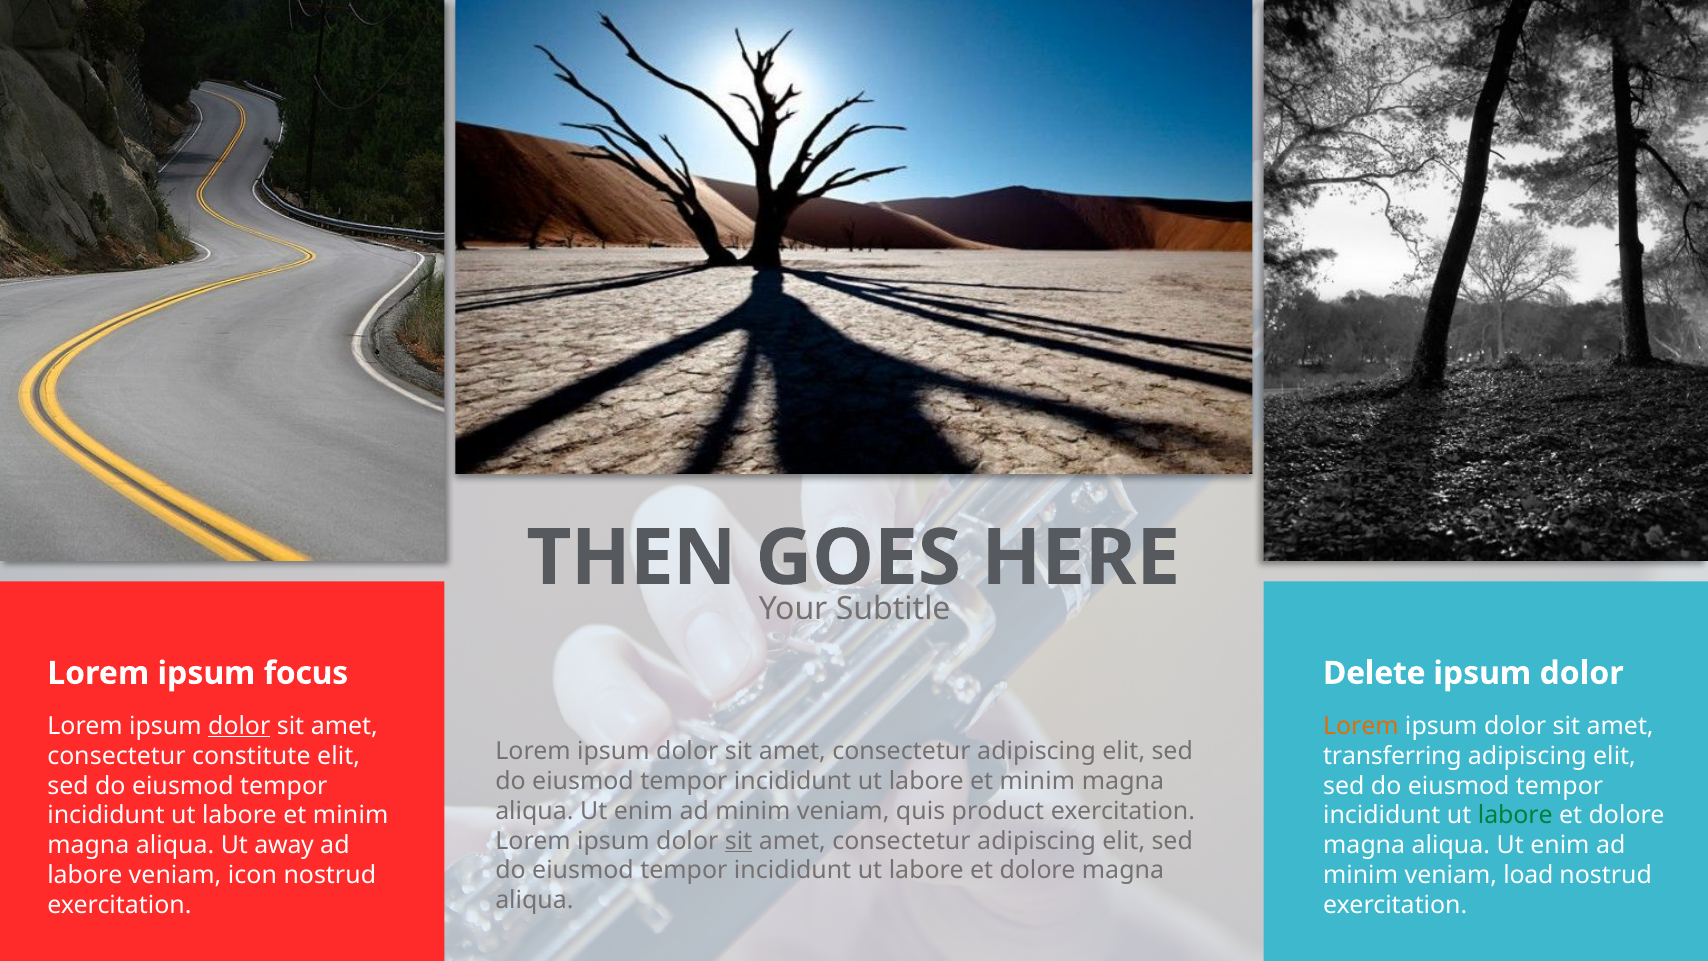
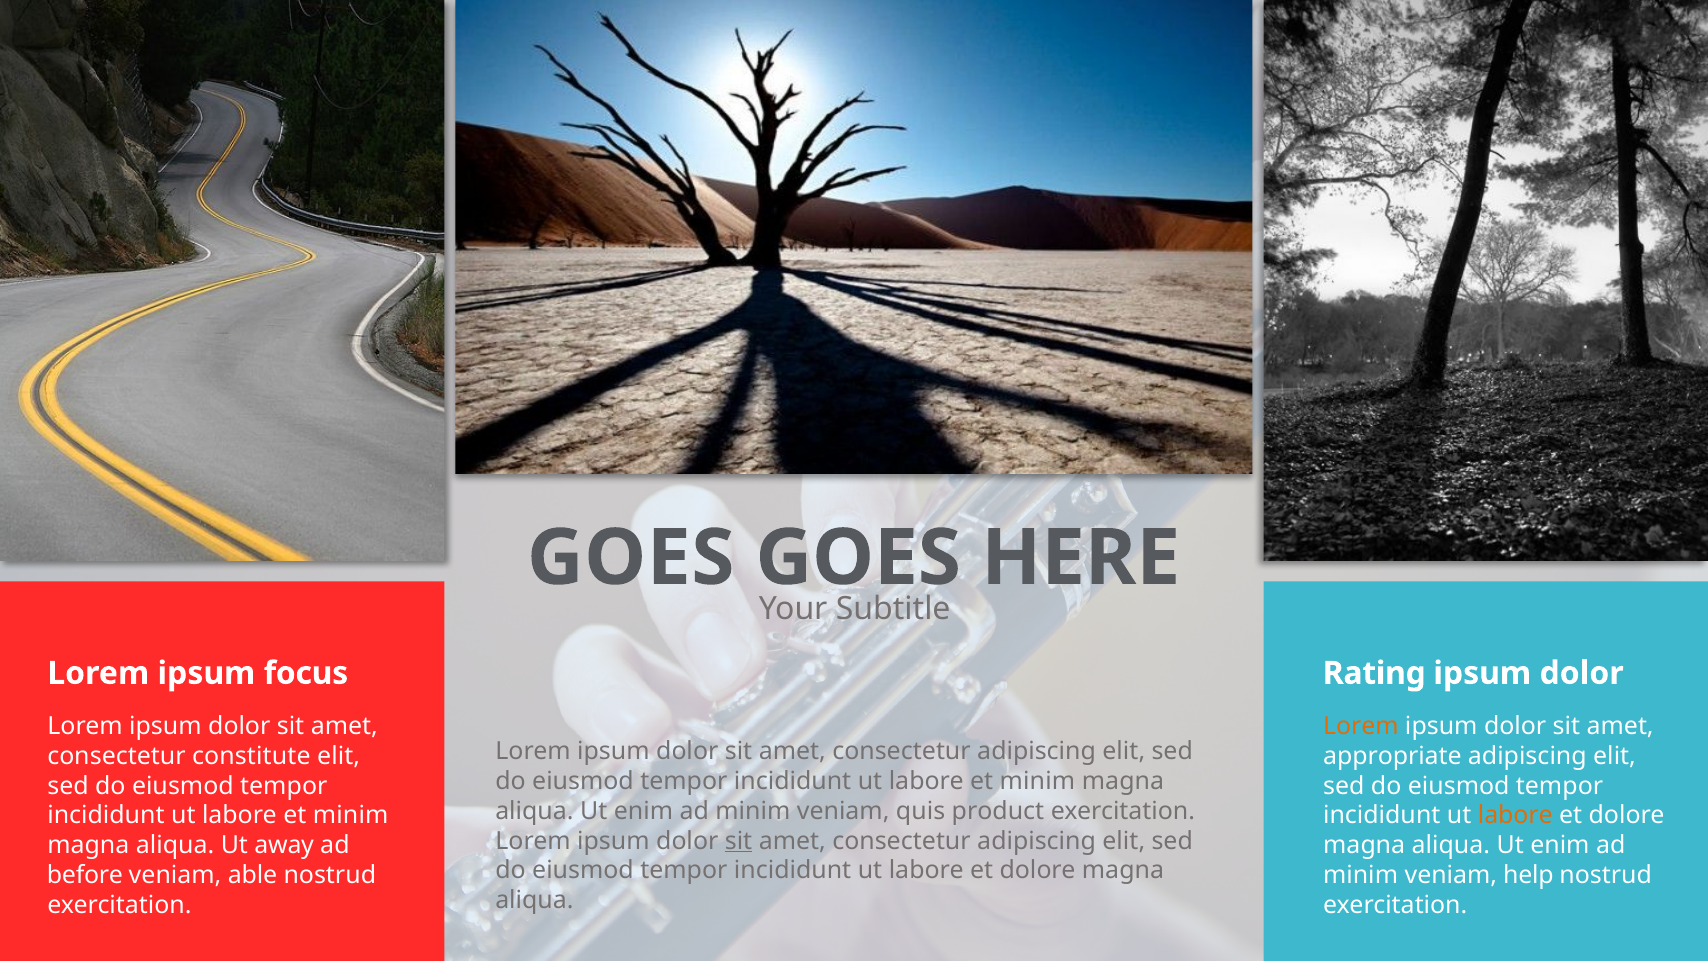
THEN at (631, 558): THEN -> GOES
Delete: Delete -> Rating
dolor at (239, 726) underline: present -> none
transferring: transferring -> appropriate
labore at (1515, 816) colour: green -> orange
labore at (85, 875): labore -> before
icon: icon -> able
load: load -> help
